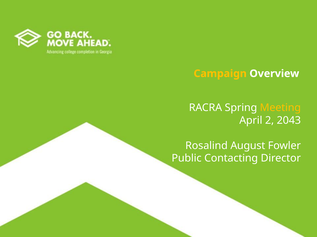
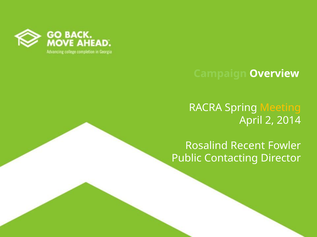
Campaign colour: yellow -> light green
2043: 2043 -> 2014
August: August -> Recent
